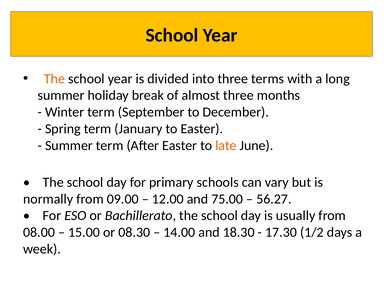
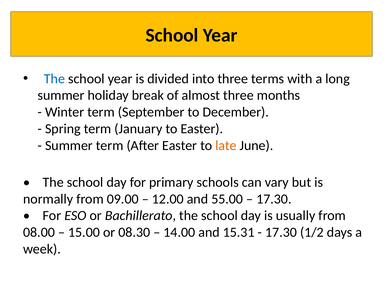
The at (54, 79) colour: orange -> blue
75.00: 75.00 -> 55.00
56.27 at (274, 199): 56.27 -> 17.30
18.30: 18.30 -> 15.31
